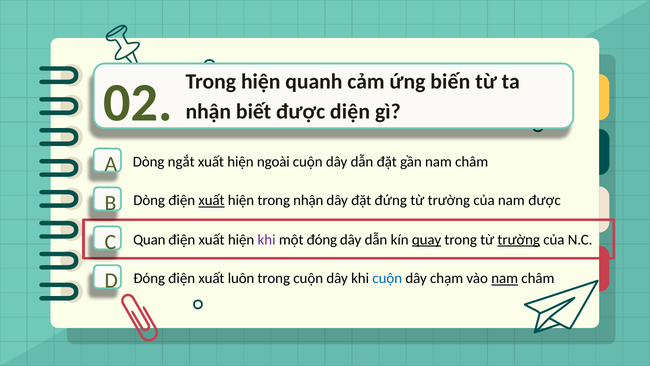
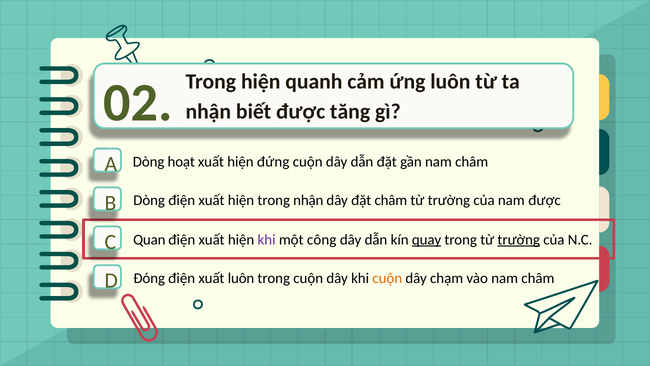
ứng biến: biến -> luôn
diện: diện -> tăng
ngắt: ngắt -> hoạt
ngoài: ngoài -> đứng
xuất at (212, 200) underline: present -> none
đặt đứng: đứng -> châm
một đóng: đóng -> công
cuộn at (387, 278) colour: blue -> orange
nam at (505, 278) underline: present -> none
